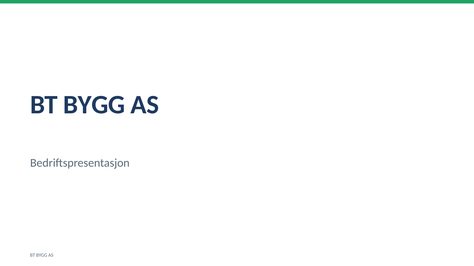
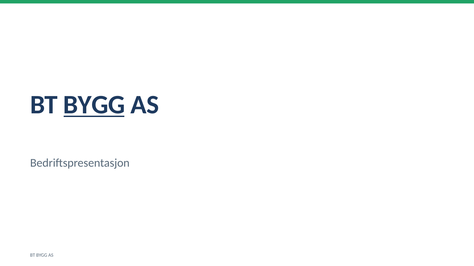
BYGG at (94, 105) underline: none -> present
